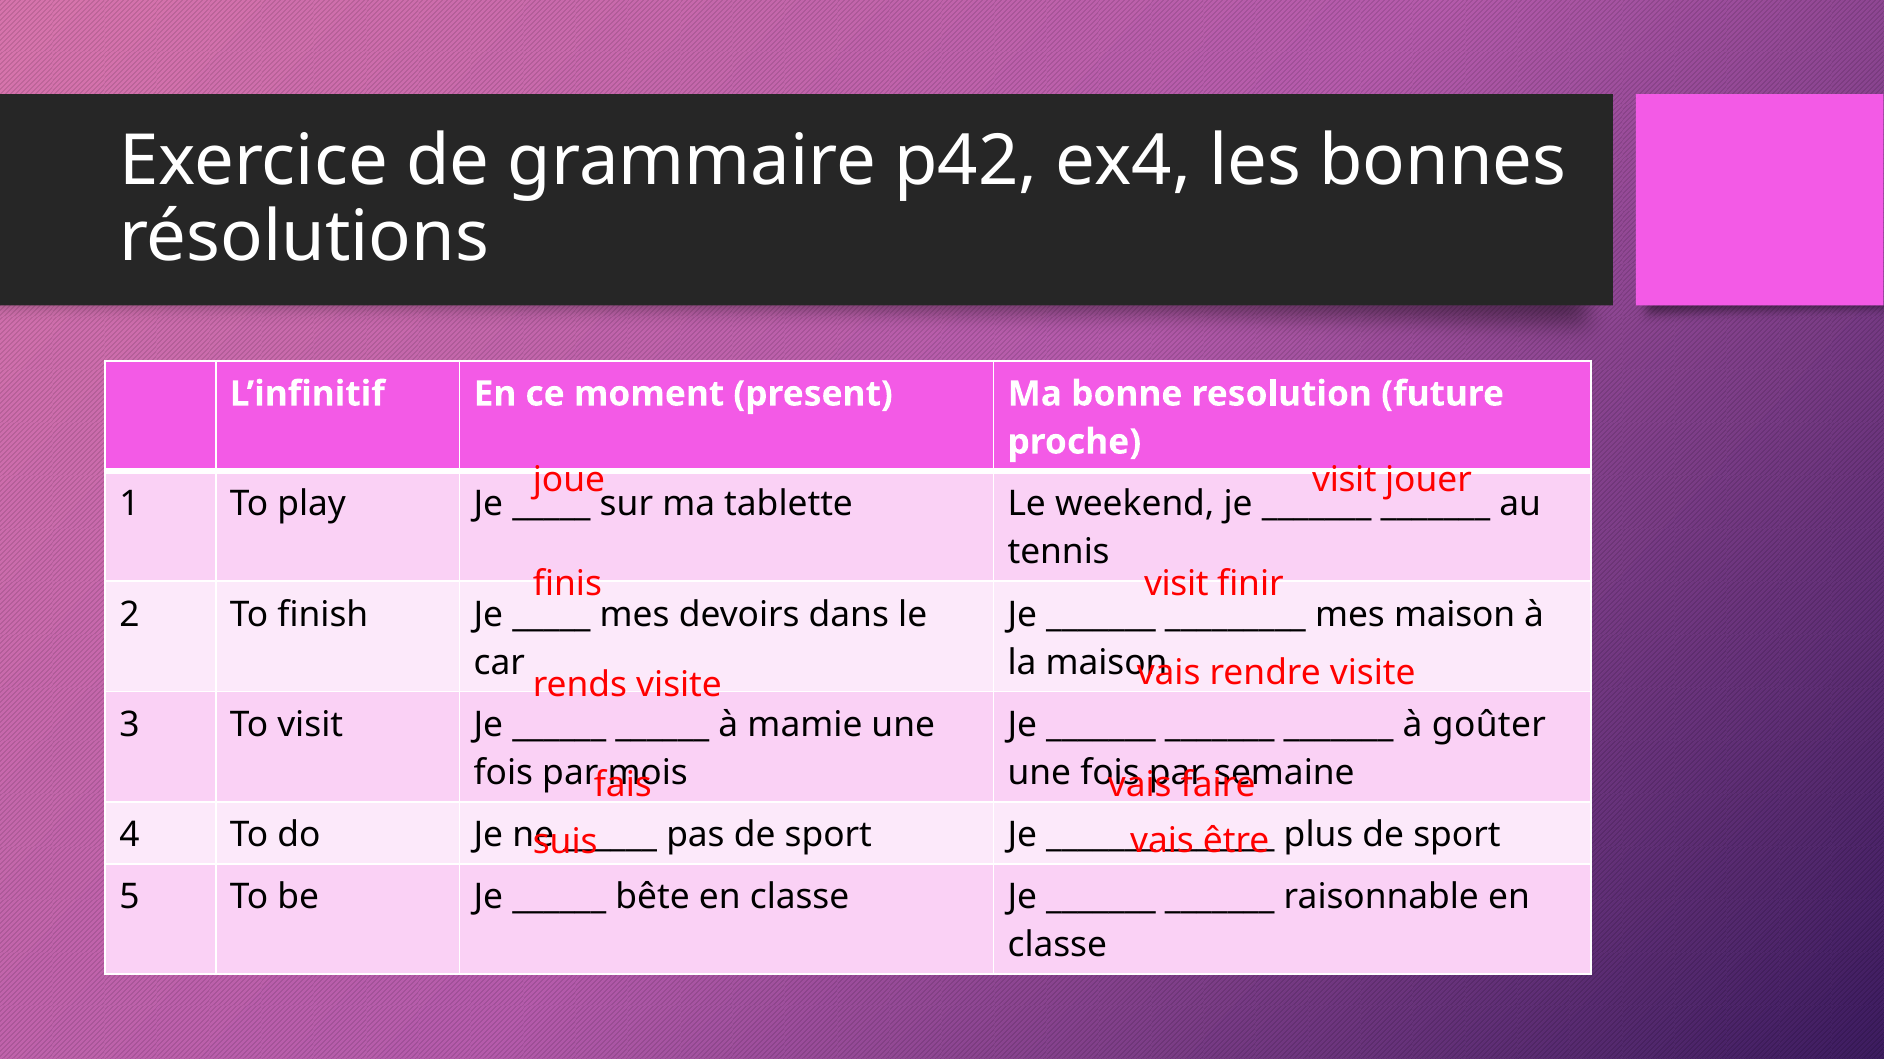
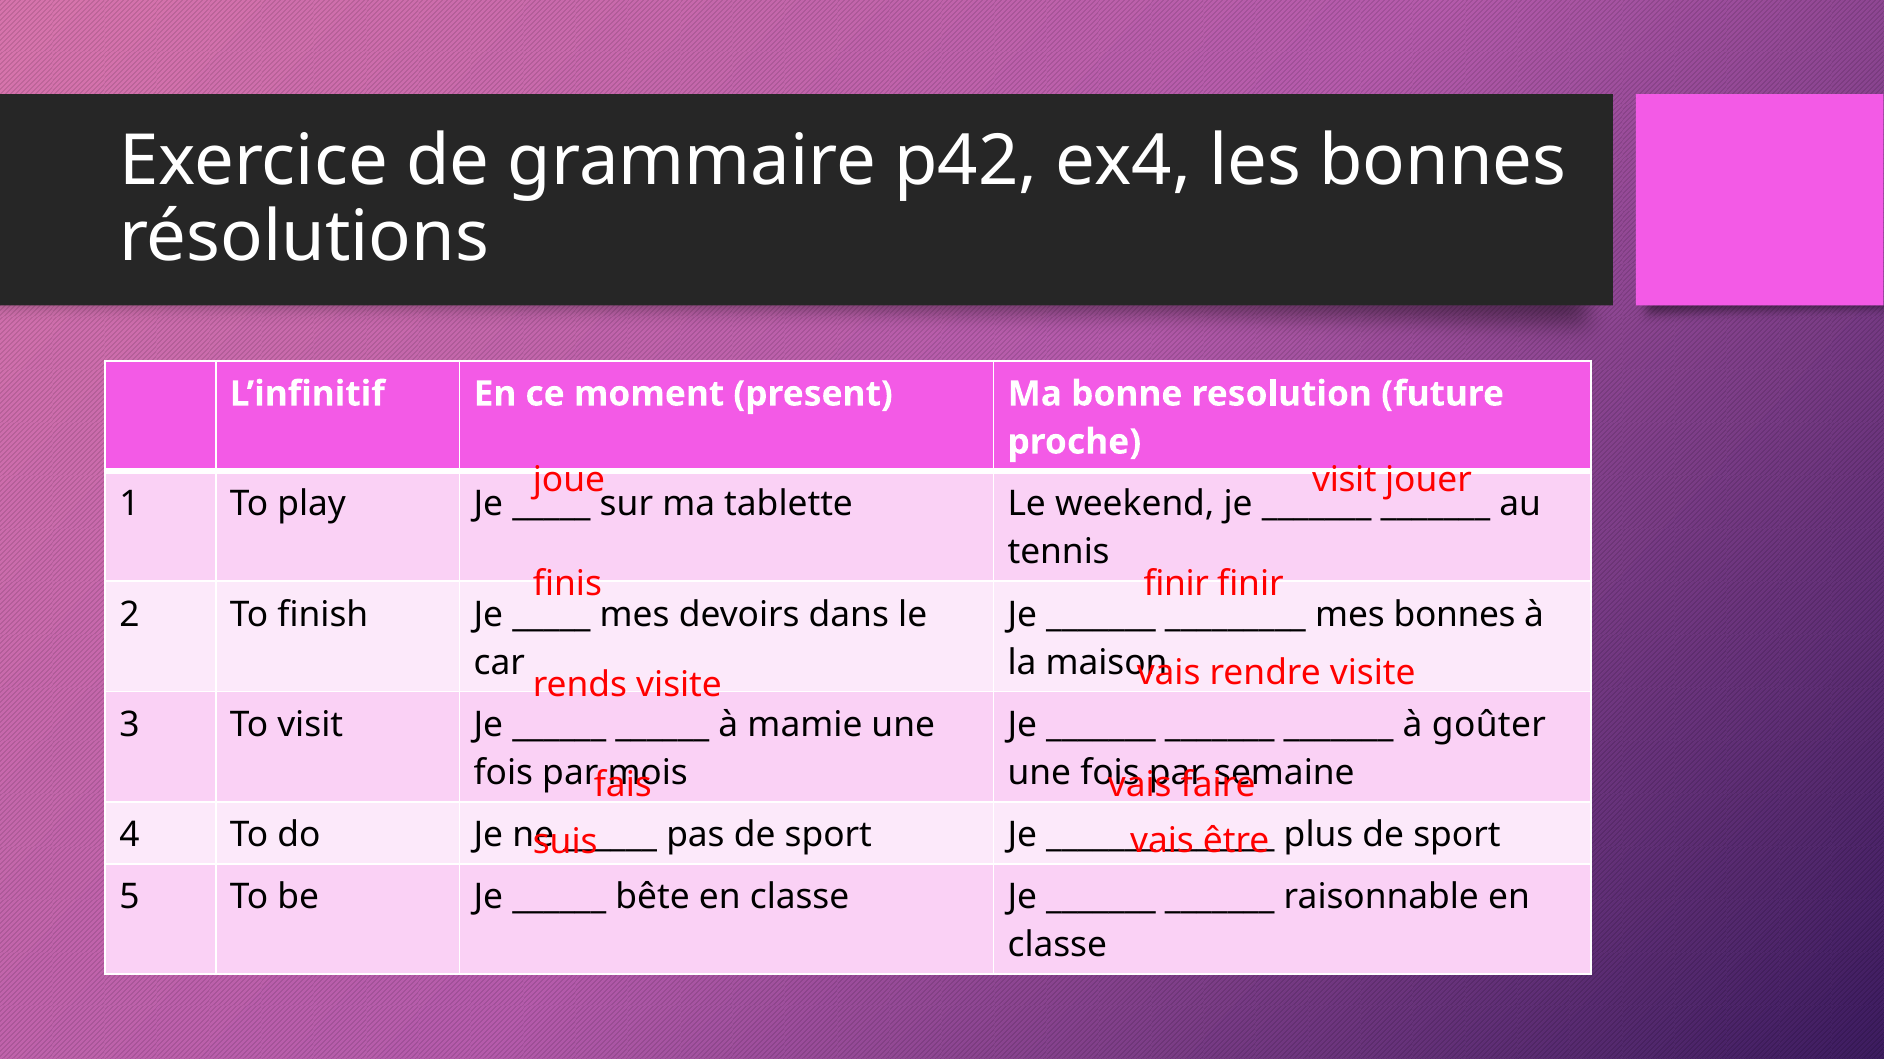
finis visit: visit -> finir
mes maison: maison -> bonnes
